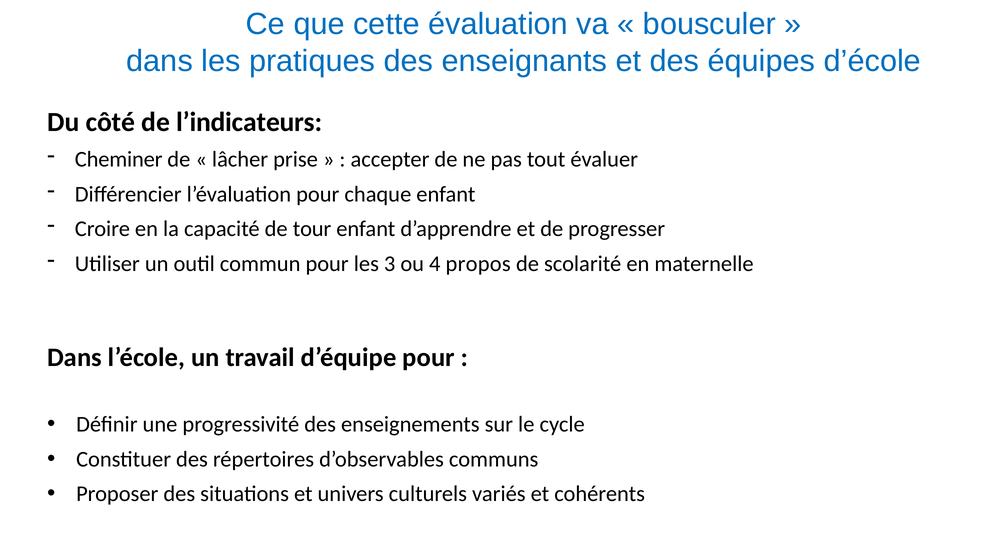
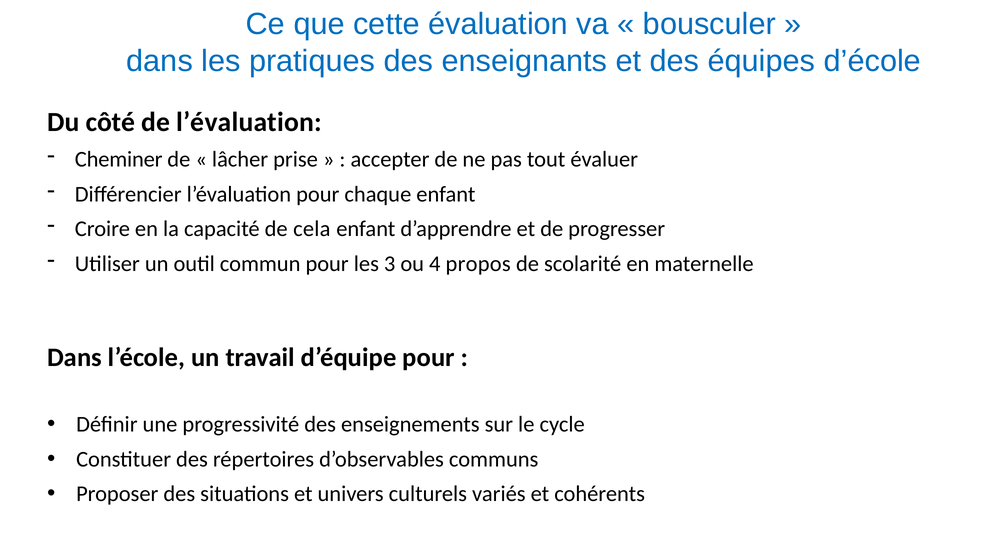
de l’indicateurs: l’indicateurs -> l’évaluation
tour: tour -> cela
